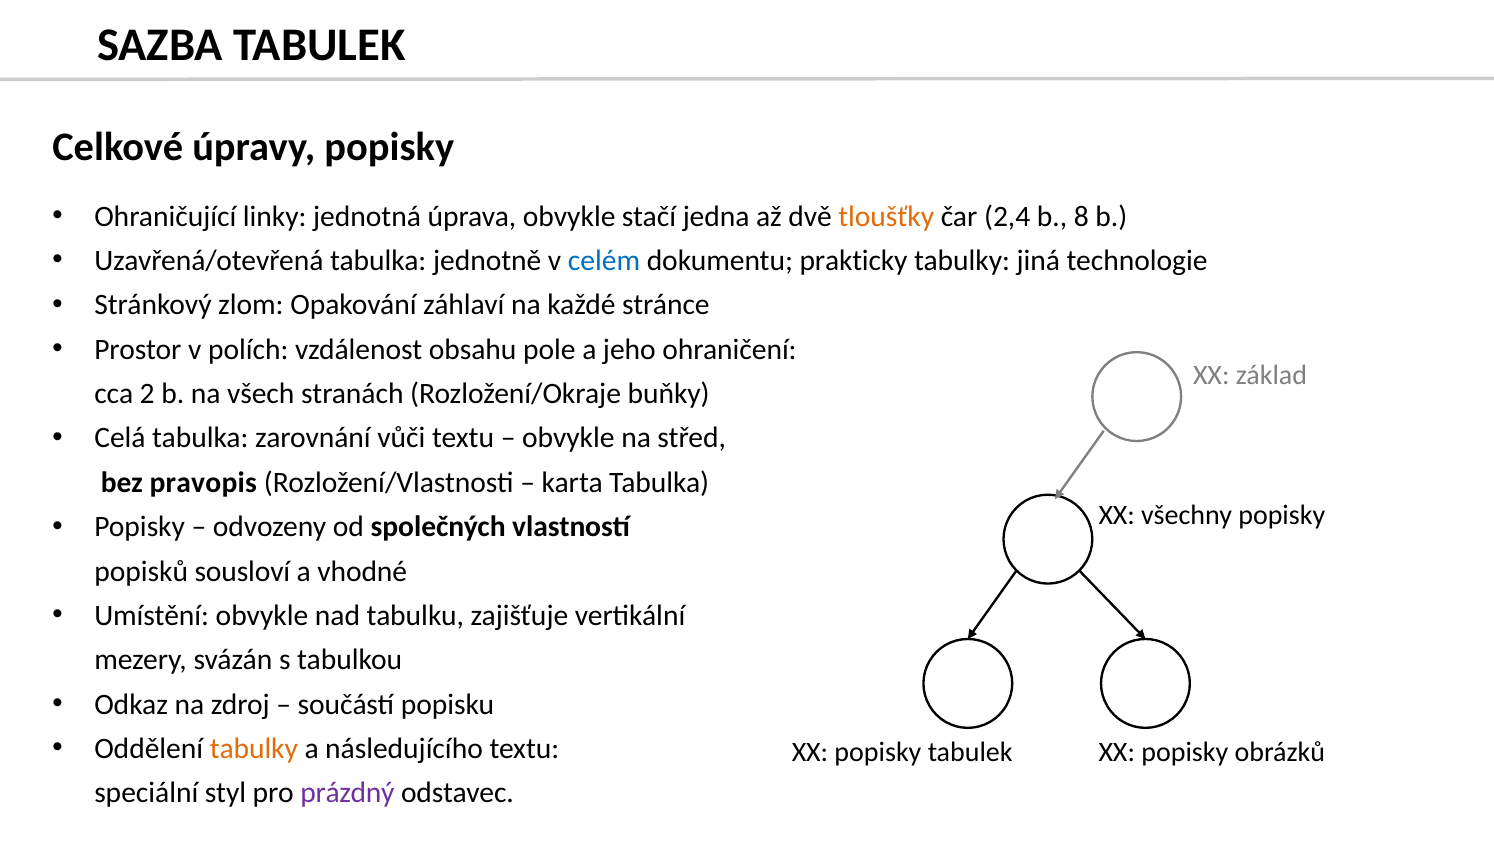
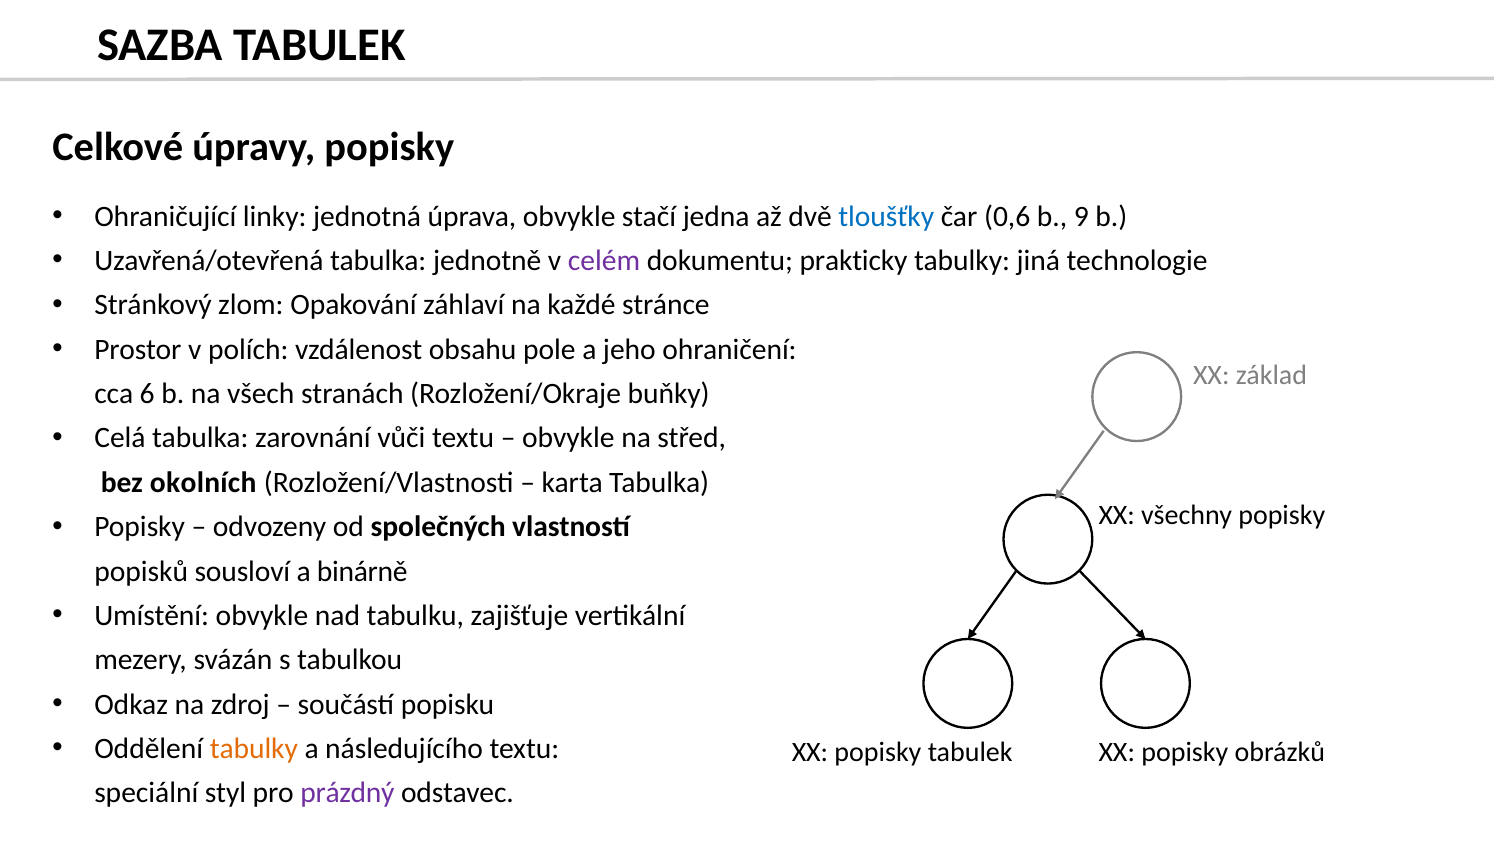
tloušťky colour: orange -> blue
2,4: 2,4 -> 0,6
8: 8 -> 9
celém colour: blue -> purple
2: 2 -> 6
pravopis: pravopis -> okolních
vhodné: vhodné -> binárně
